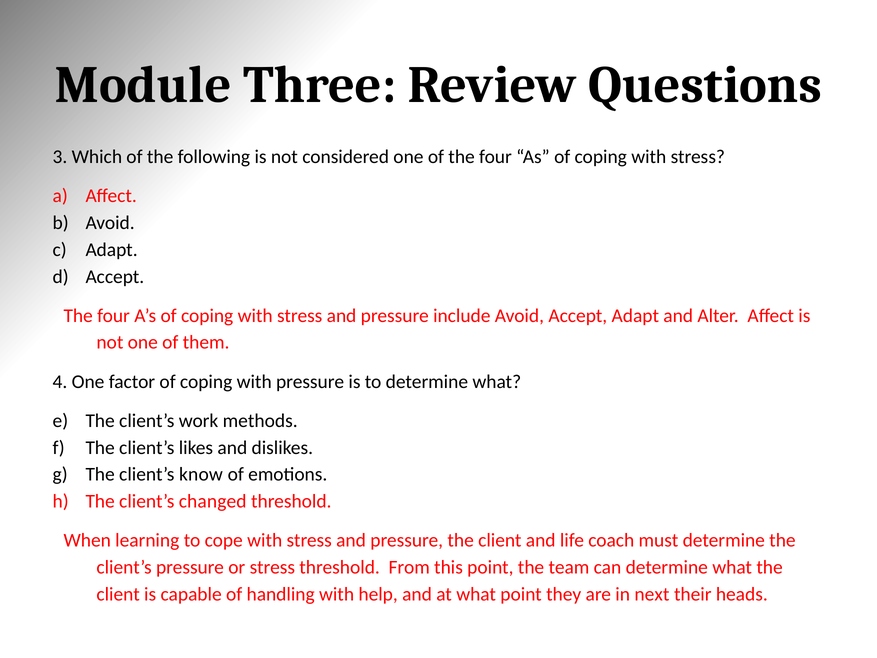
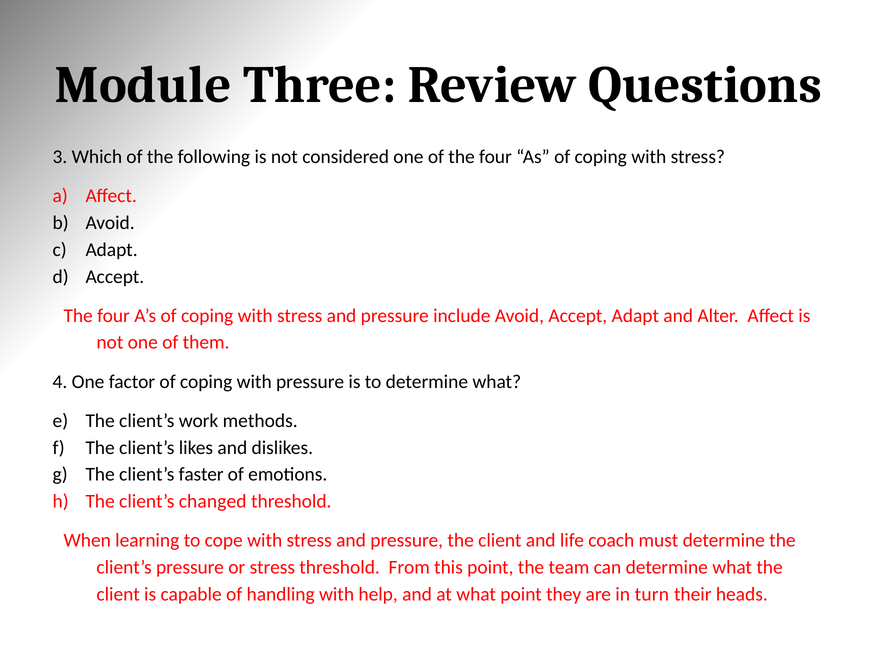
know: know -> faster
next: next -> turn
